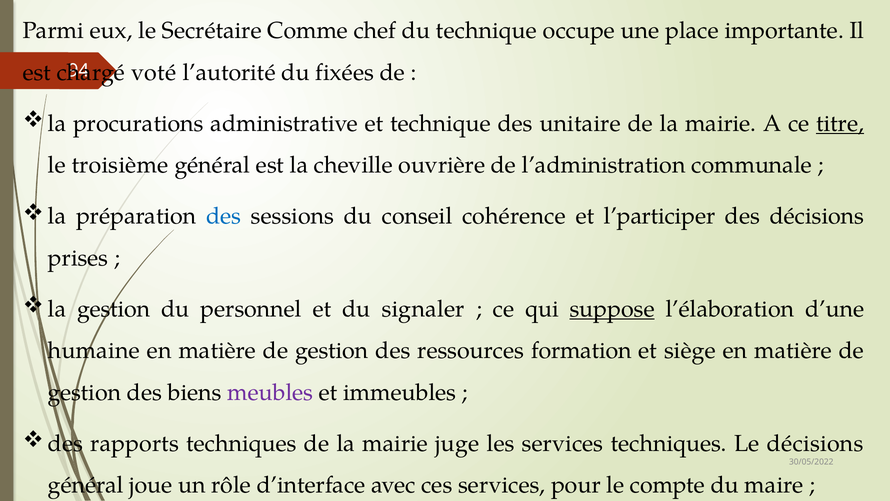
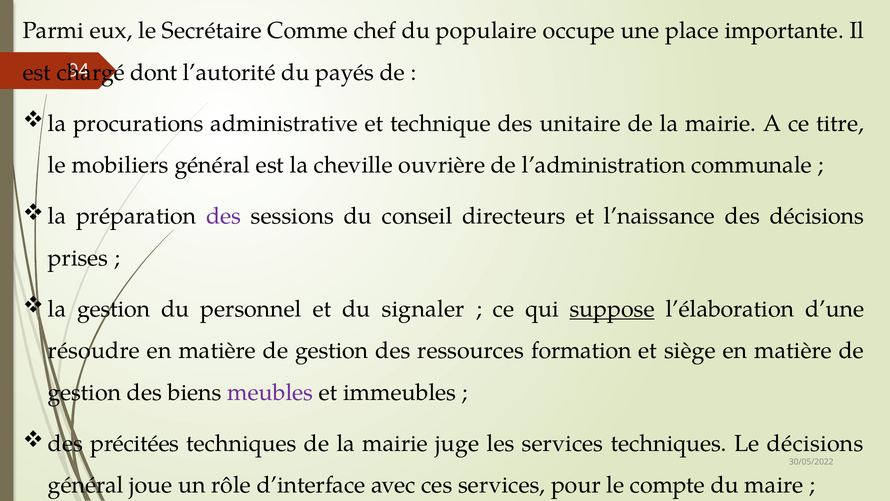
du technique: technique -> populaire
voté: voté -> dont
fixées: fixées -> payés
titre underline: present -> none
troisième: troisième -> mobiliers
des at (224, 216) colour: blue -> purple
cohérence: cohérence -> directeurs
l’participer: l’participer -> l’naissance
humaine: humaine -> résoudre
rapports: rapports -> précitées
